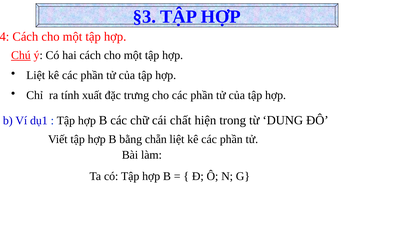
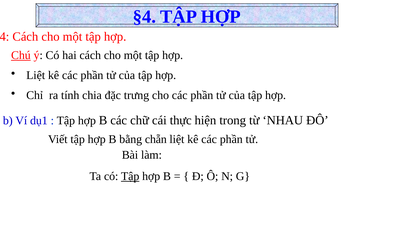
§3: §3 -> §4
xuất: xuất -> chia
chất: chất -> thực
DUNG: DUNG -> NHAU
Tập at (130, 176) underline: none -> present
